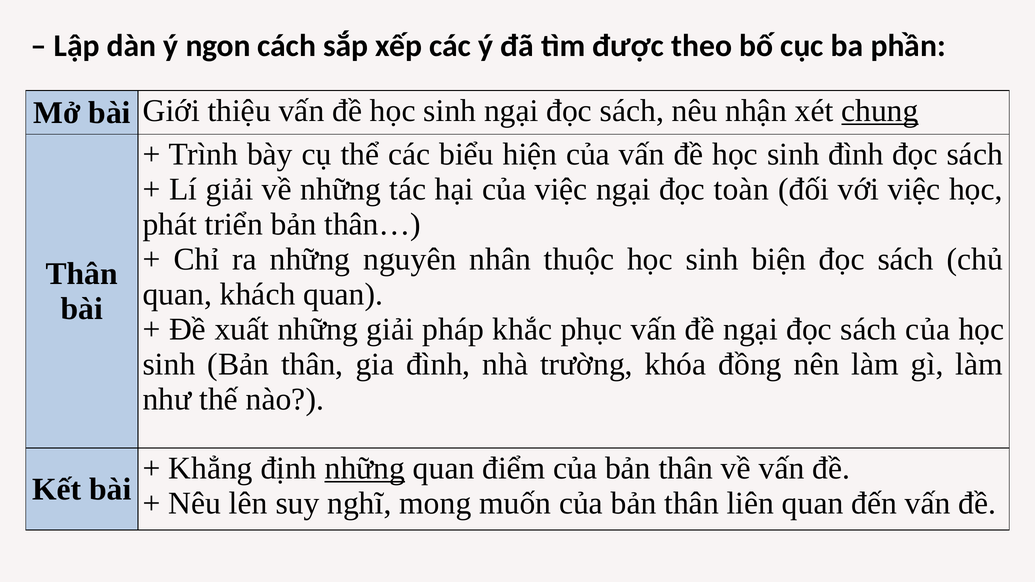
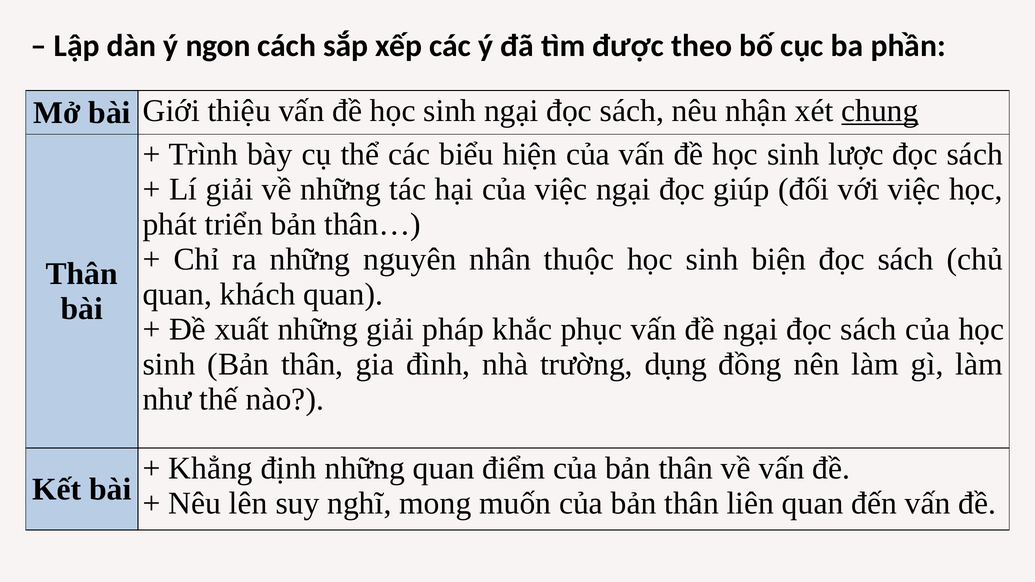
sinh đình: đình -> lược
toàn: toàn -> giúp
khóa: khóa -> dụng
những at (365, 468) underline: present -> none
